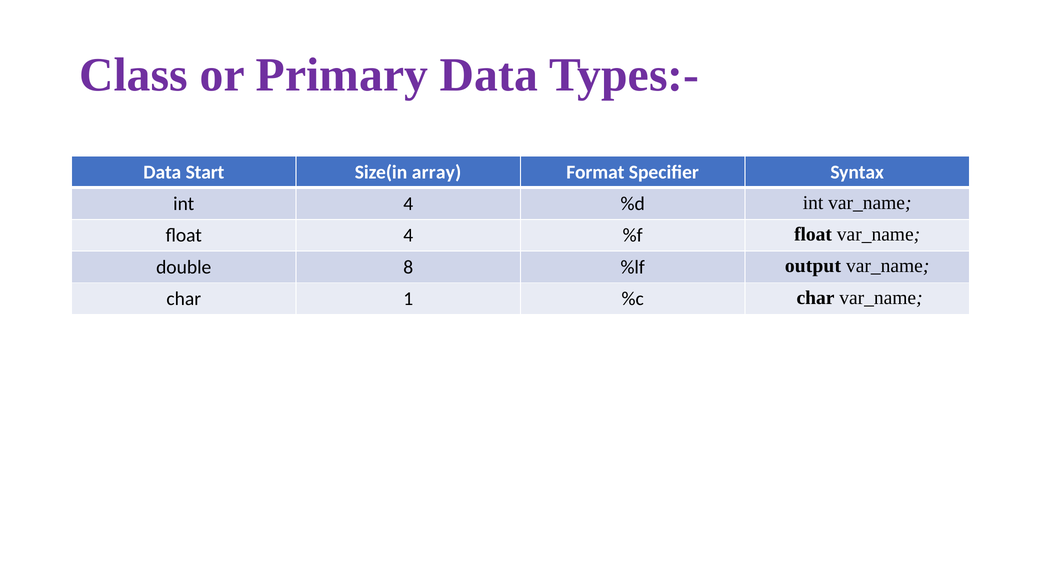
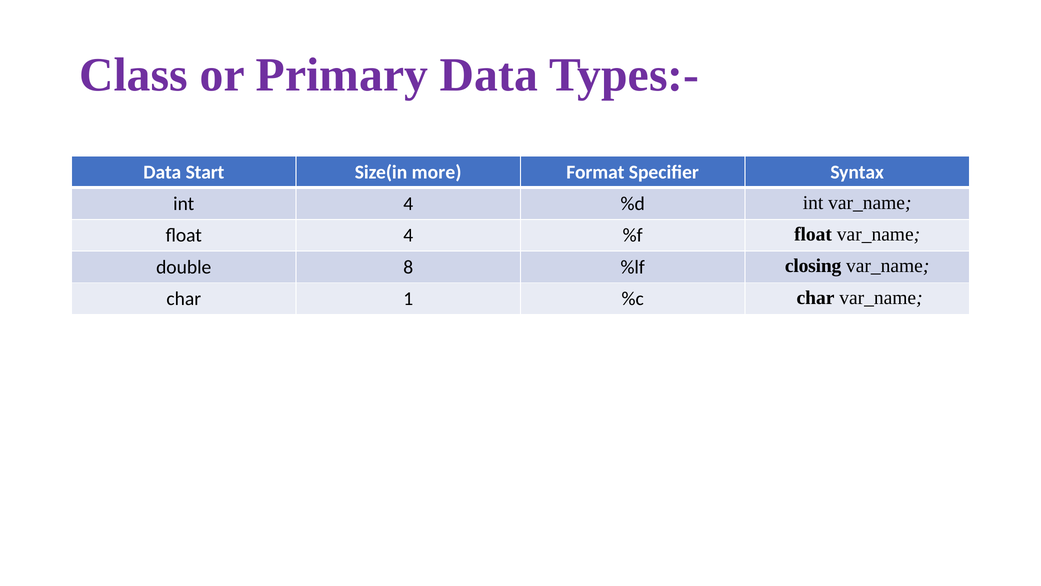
array: array -> more
output: output -> closing
